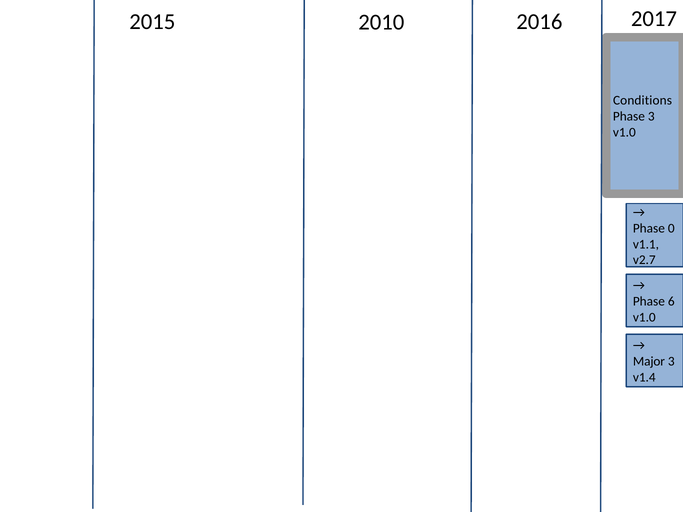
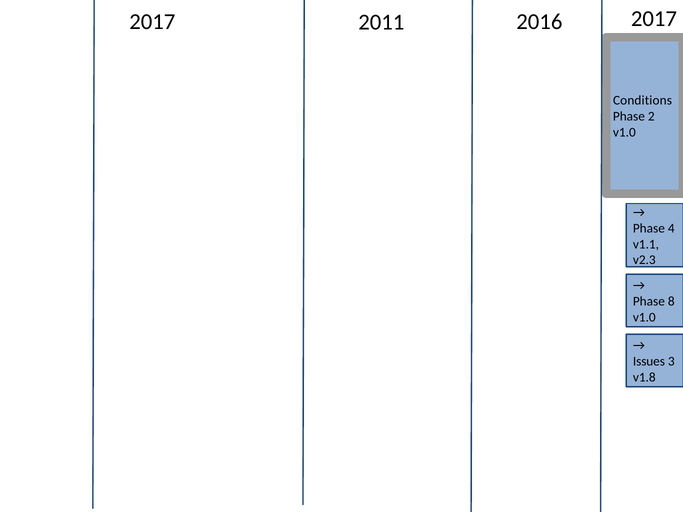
2015 at (152, 22): 2015 -> 2017
2010: 2010 -> 2011
Phase 3: 3 -> 2
0: 0 -> 4
v2.7: v2.7 -> v2.3
6: 6 -> 8
Major: Major -> Issues
v1.4: v1.4 -> v1.8
